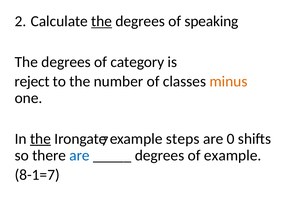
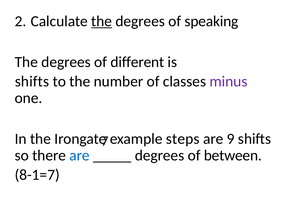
category: category -> different
reject at (32, 81): reject -> shifts
minus colour: orange -> purple
the at (40, 139) underline: present -> none
0: 0 -> 9
of example: example -> between
